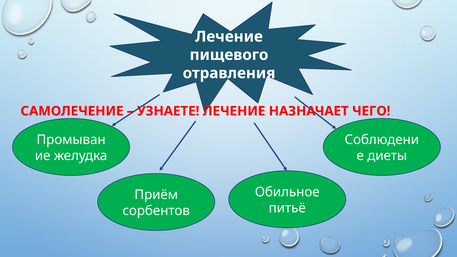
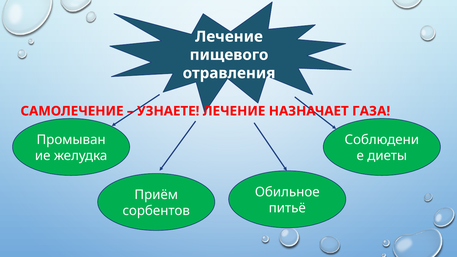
ЧЕГО: ЧЕГО -> ГАЗА
